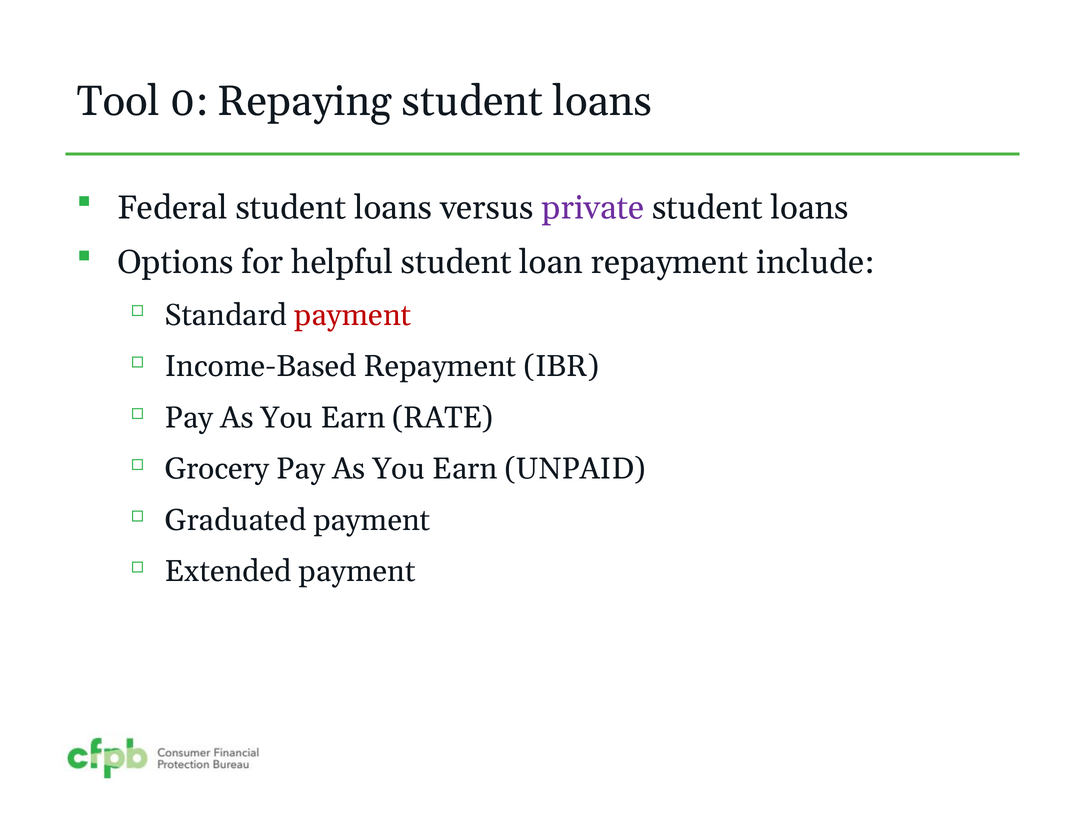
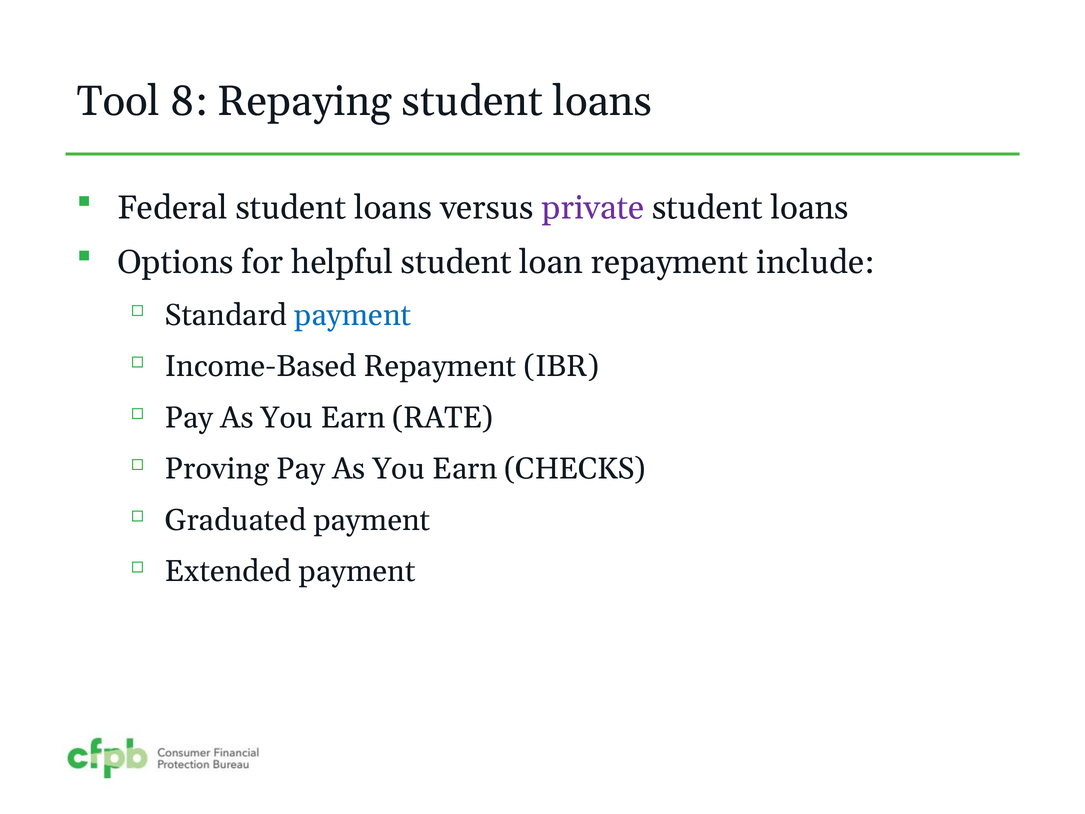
0: 0 -> 8
payment at (353, 315) colour: red -> blue
Grocery: Grocery -> Proving
UNPAID: UNPAID -> CHECKS
